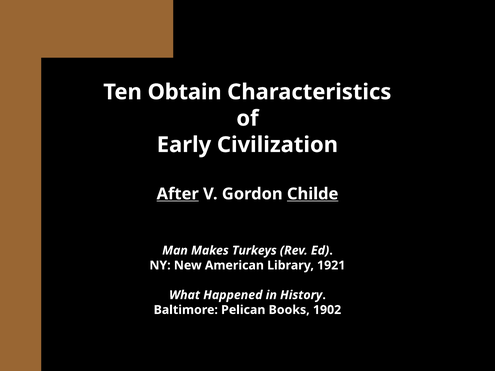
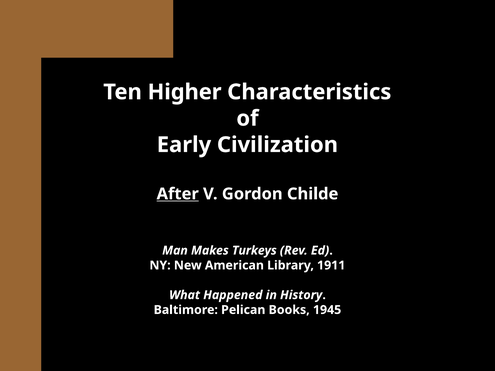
Obtain: Obtain -> Higher
Childe underline: present -> none
1921: 1921 -> 1911
1902: 1902 -> 1945
